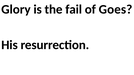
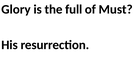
fail: fail -> full
Goes: Goes -> Must
